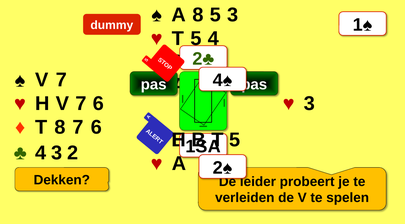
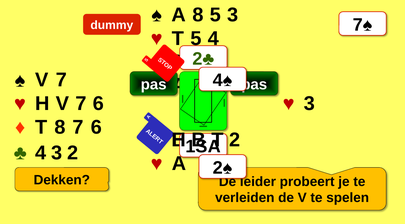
1♠: 1♠ -> 7♠
5 at (235, 140): 5 -> 2
